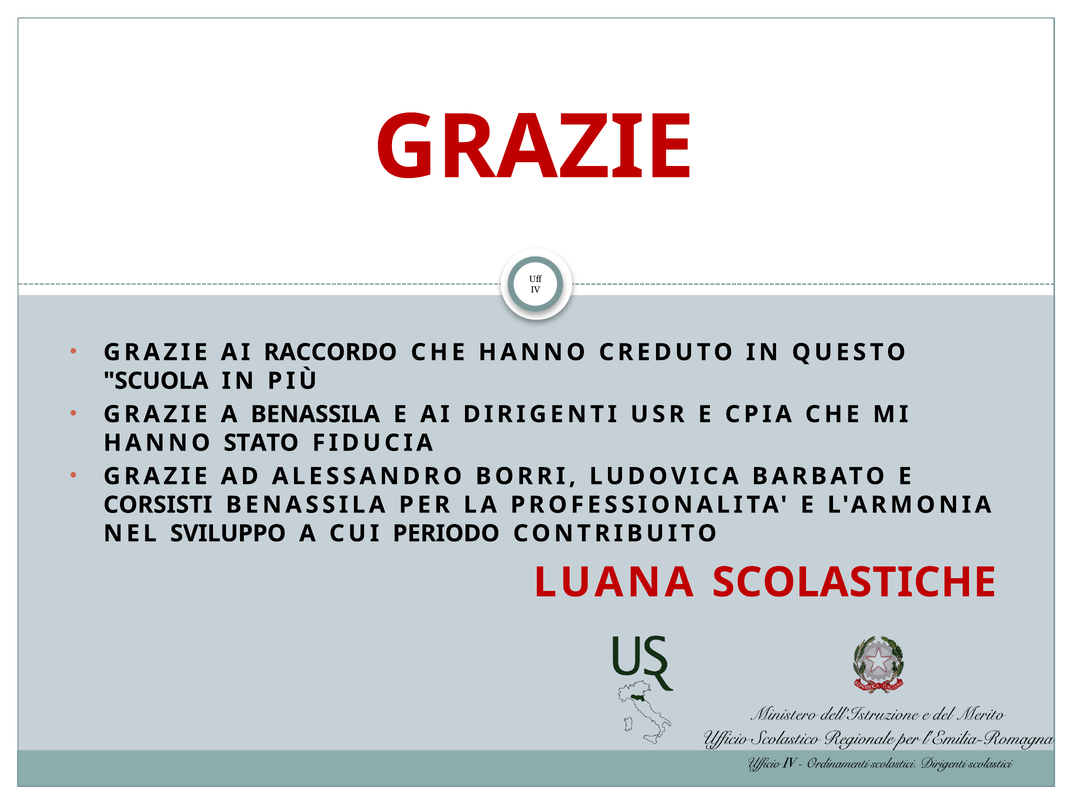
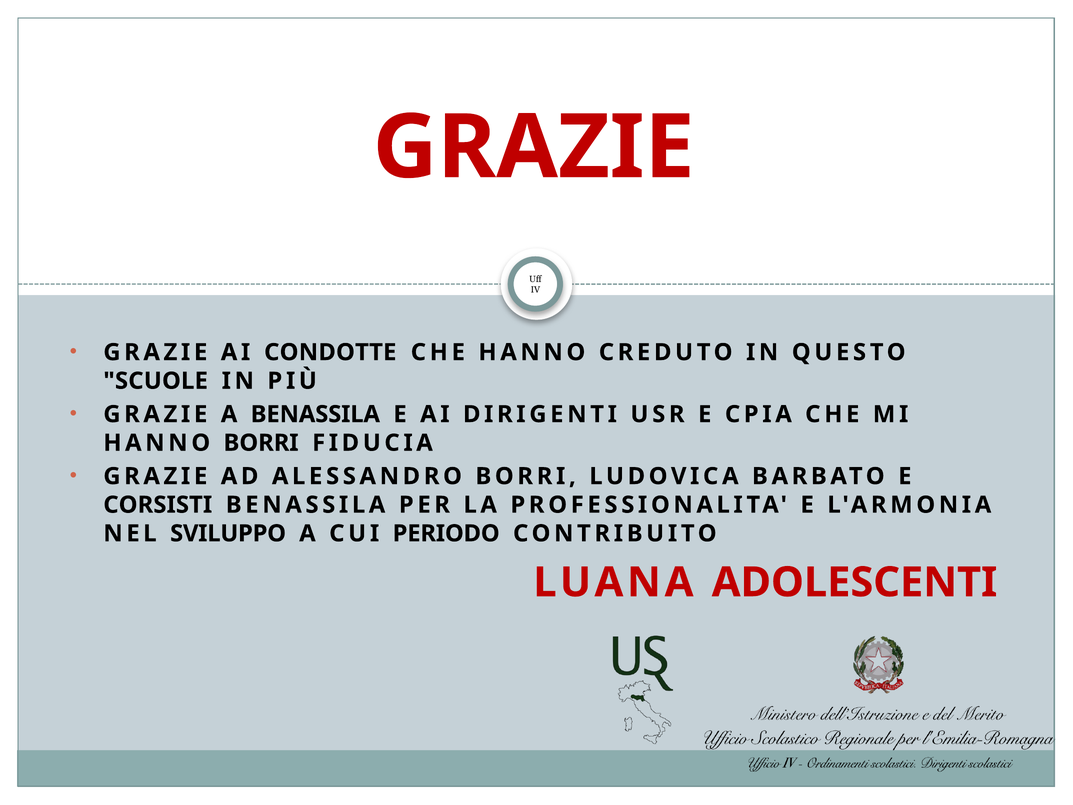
RACCORDO: RACCORDO -> CONDOTTE
SCUOLA: SCUOLA -> SCUOLE
HANNO STATO: STATO -> BORRI
SCOLASTICHE: SCOLASTICHE -> ADOLESCENTI
